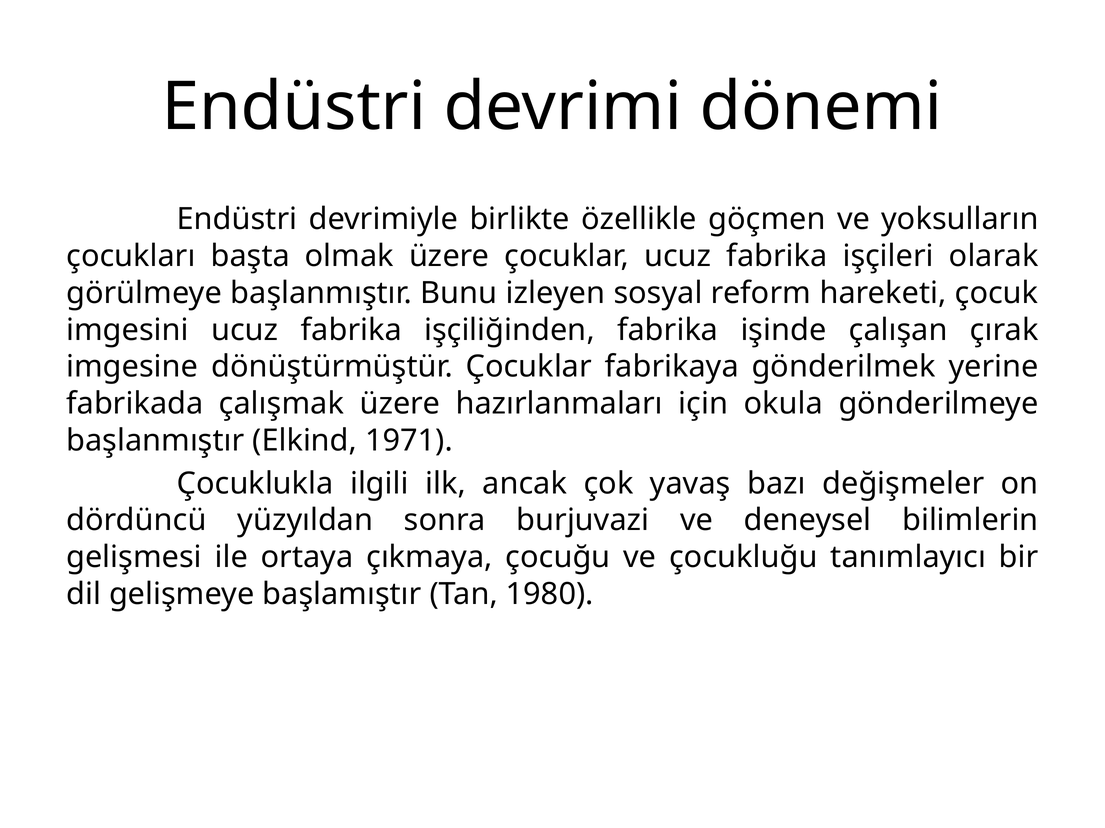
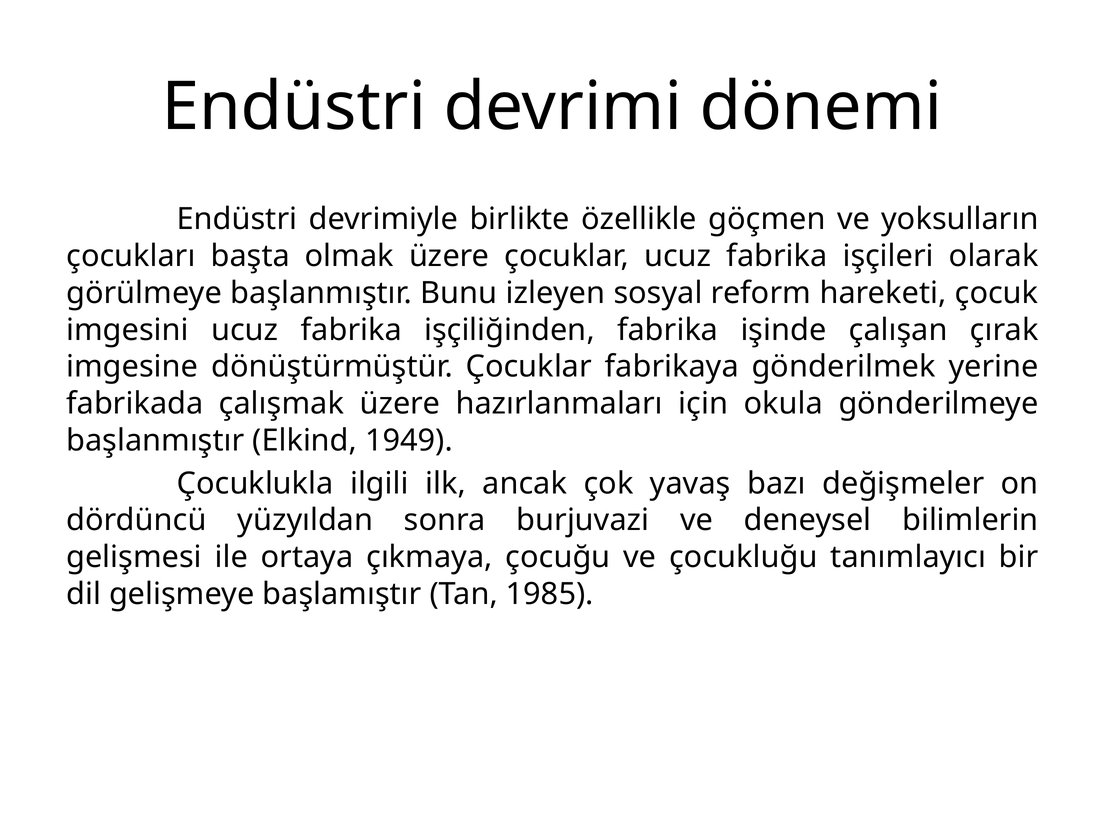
1971: 1971 -> 1949
1980: 1980 -> 1985
